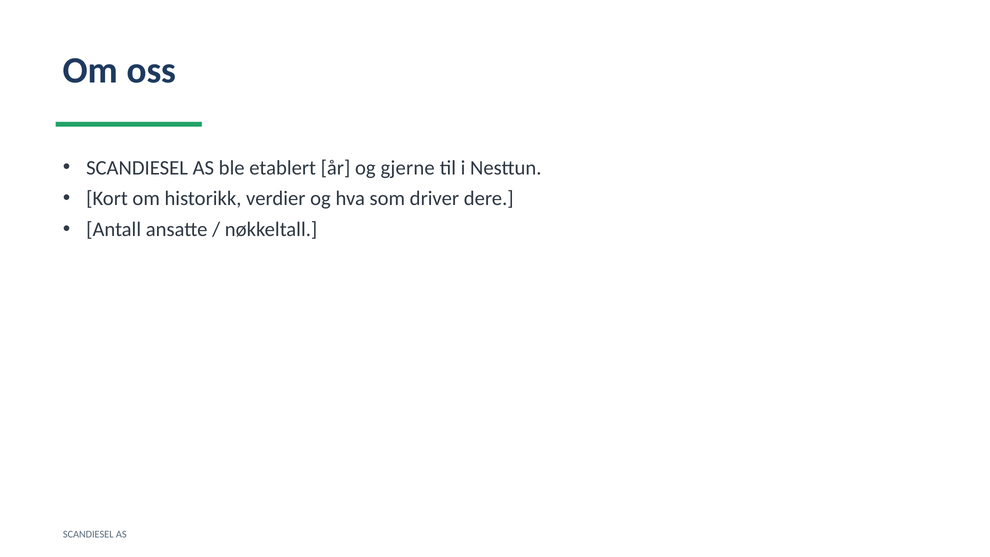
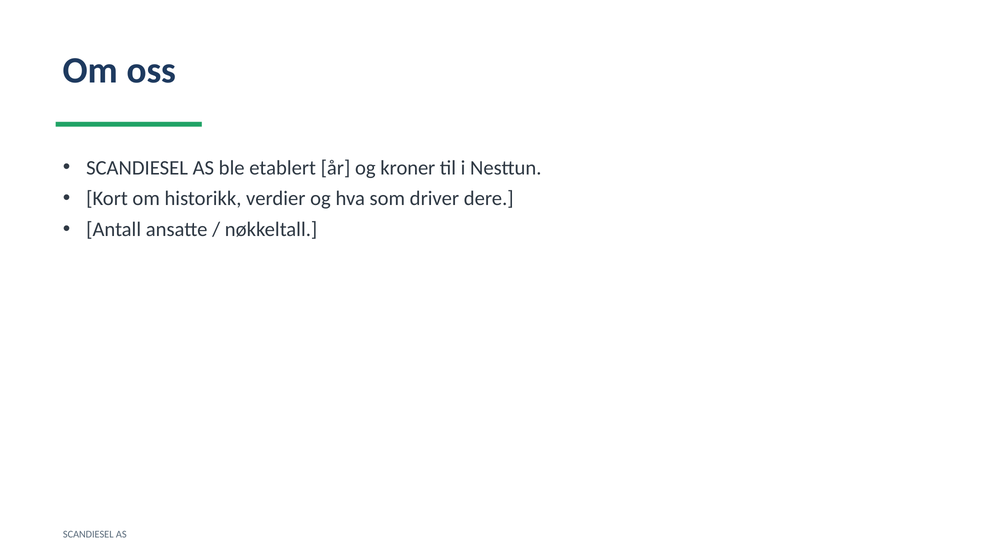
gjerne: gjerne -> kroner
